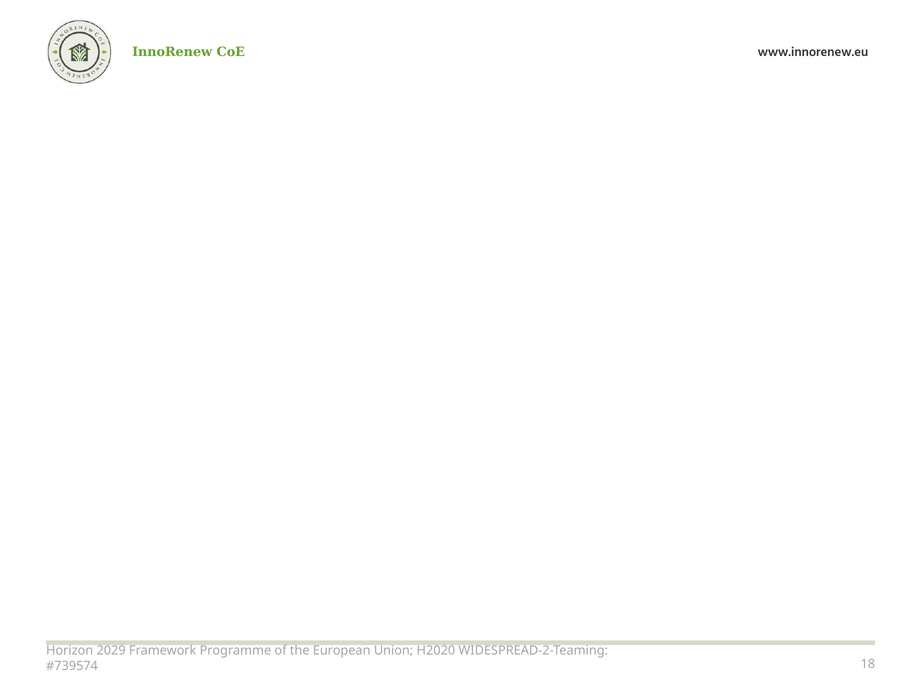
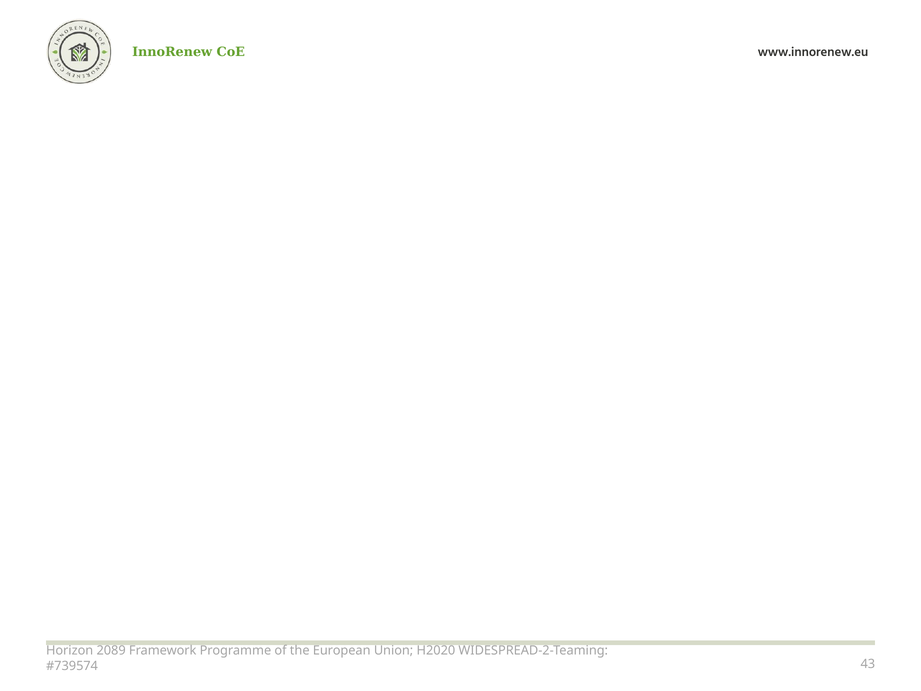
2029: 2029 -> 2089
18: 18 -> 43
